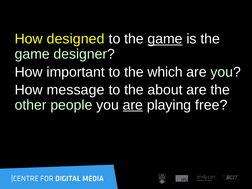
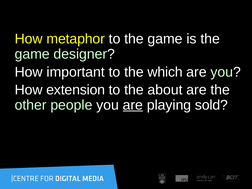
designed: designed -> metaphor
game at (165, 39) underline: present -> none
message: message -> extension
free: free -> sold
